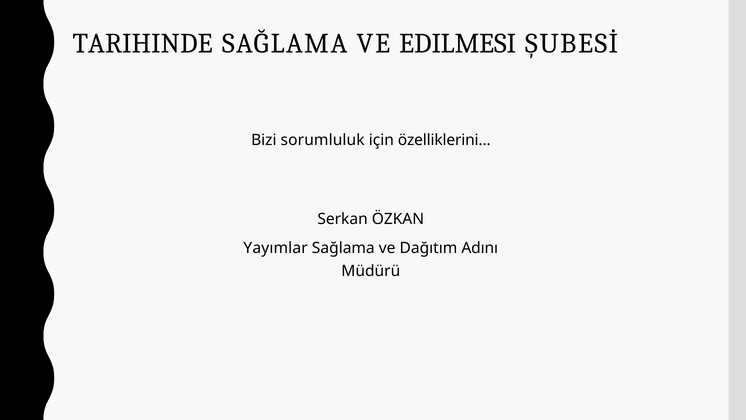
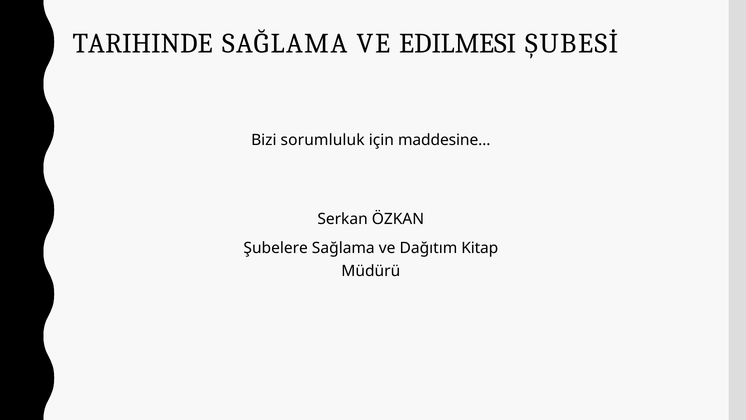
özelliklerini…: özelliklerini… -> maddesine…
Yayımlar: Yayımlar -> Şubelere
Adını: Adını -> Kitap
